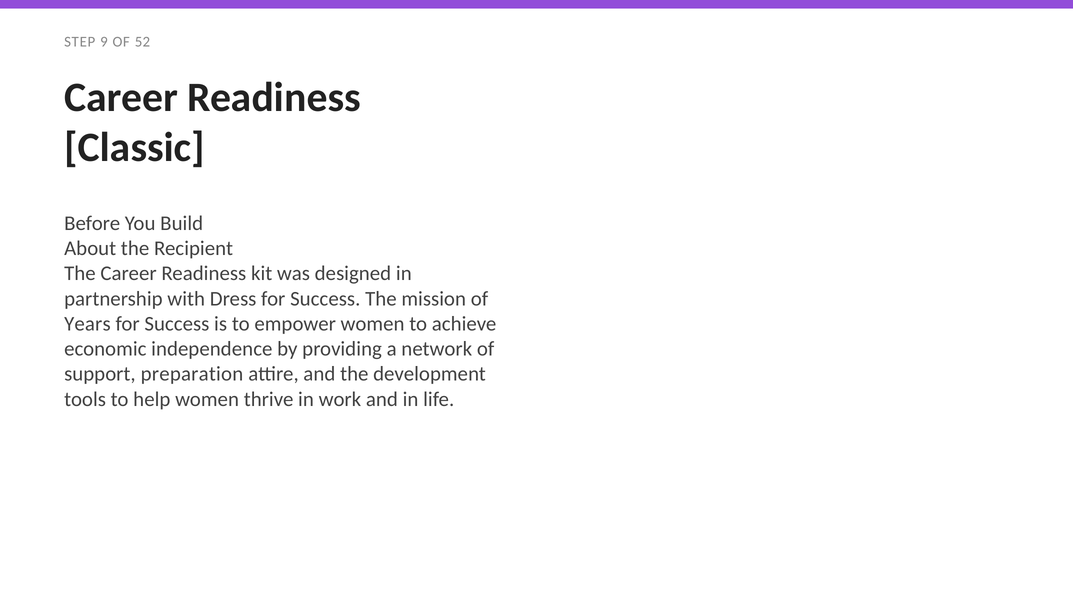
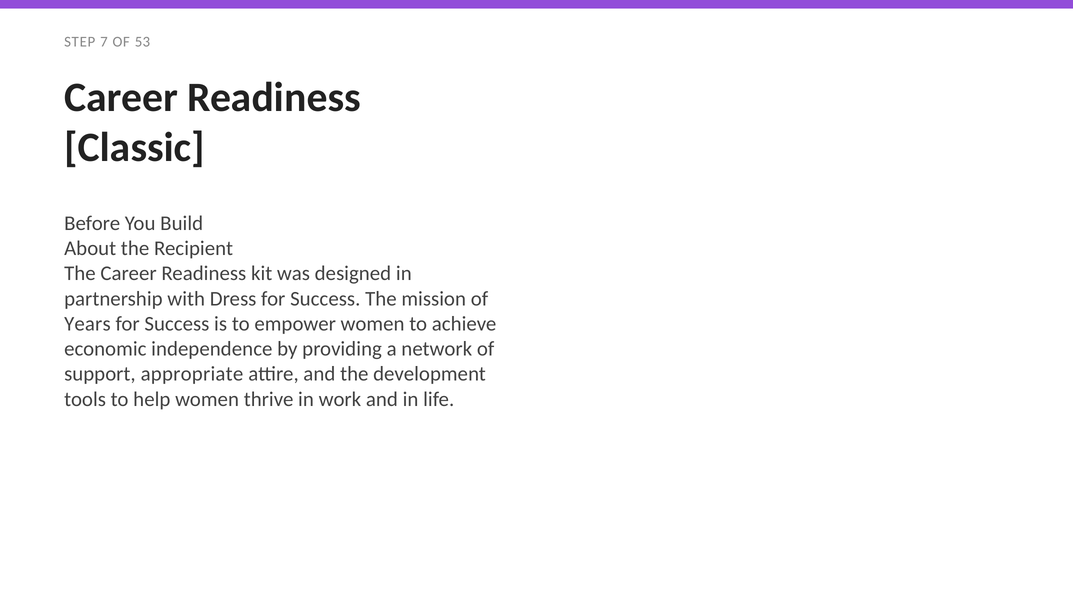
9: 9 -> 7
52: 52 -> 53
preparation: preparation -> appropriate
